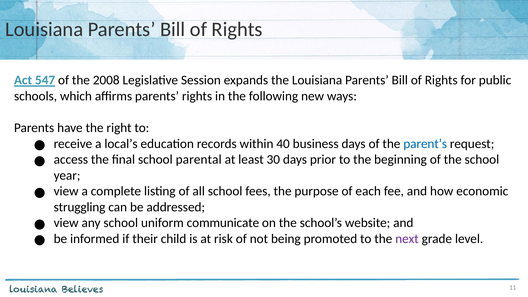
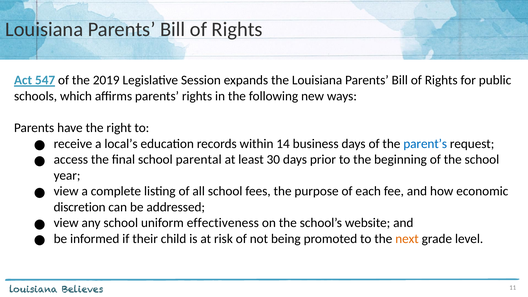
2008: 2008 -> 2019
40: 40 -> 14
struggling: struggling -> discretion
communicate: communicate -> effectiveness
next colour: purple -> orange
